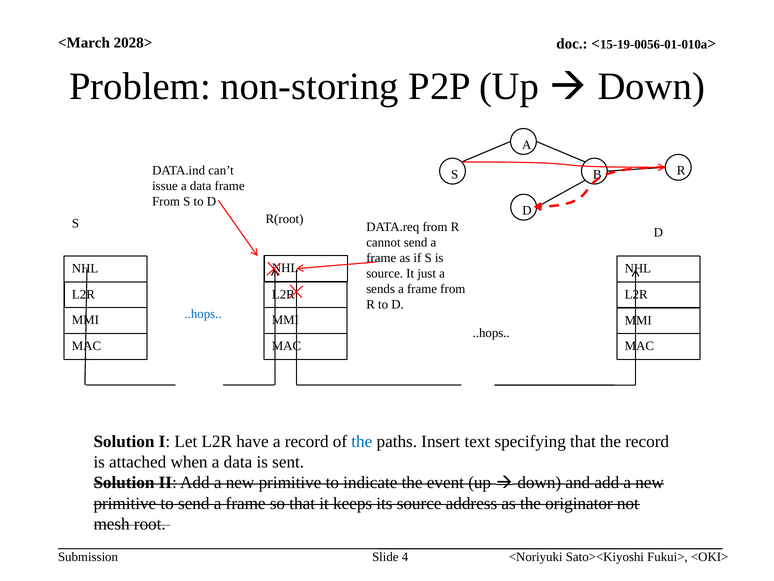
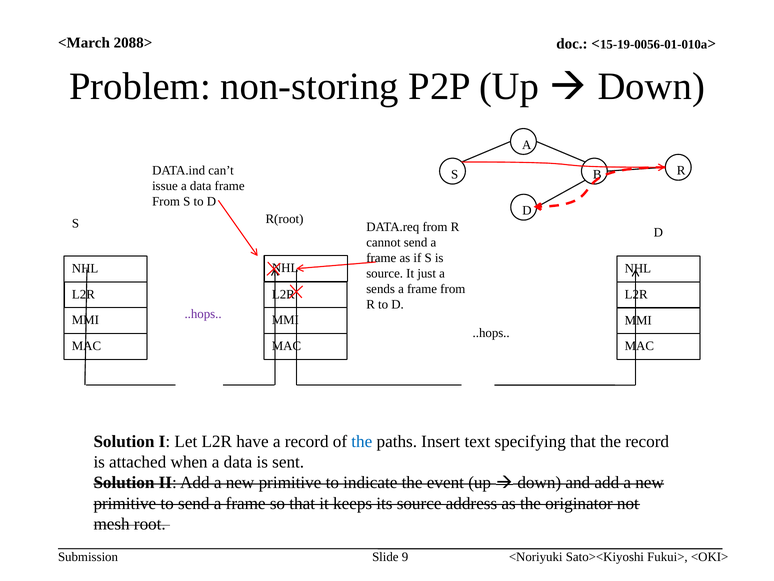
2028>: 2028> -> 2088>
..hops at (203, 314) colour: blue -> purple
4: 4 -> 9
